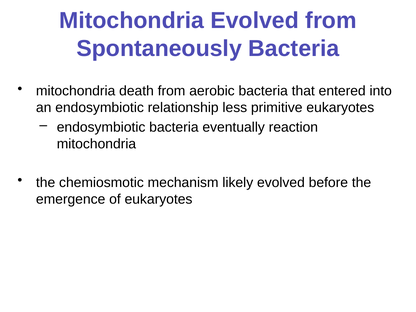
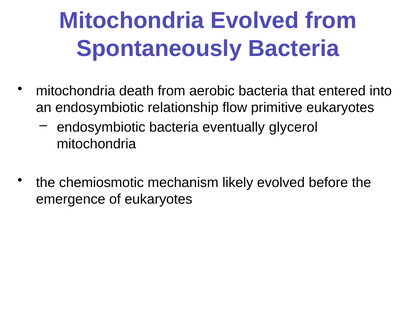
less: less -> flow
reaction: reaction -> glycerol
